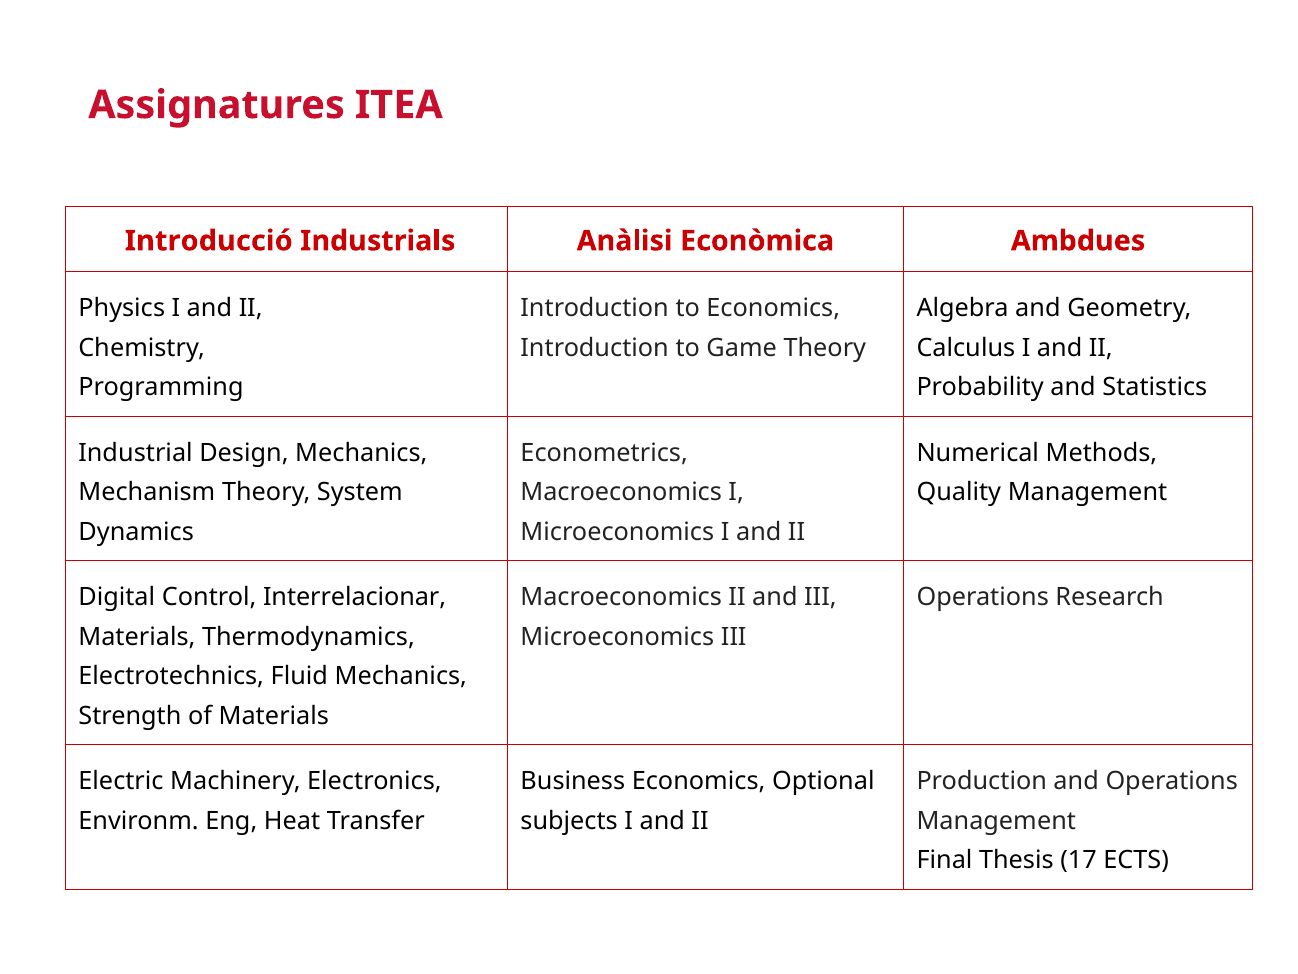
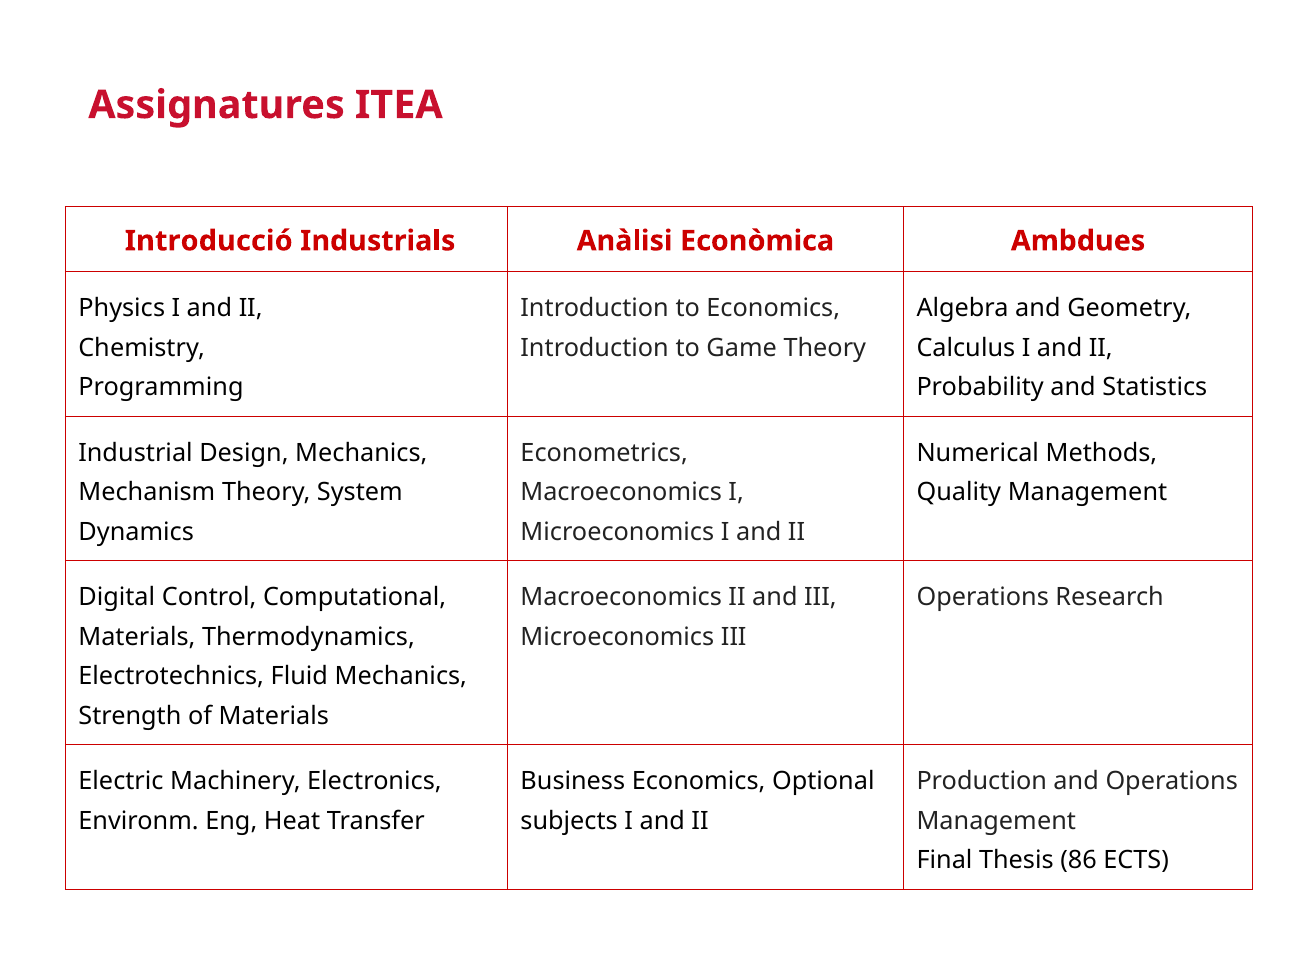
Interrelacionar: Interrelacionar -> Computational
17: 17 -> 86
